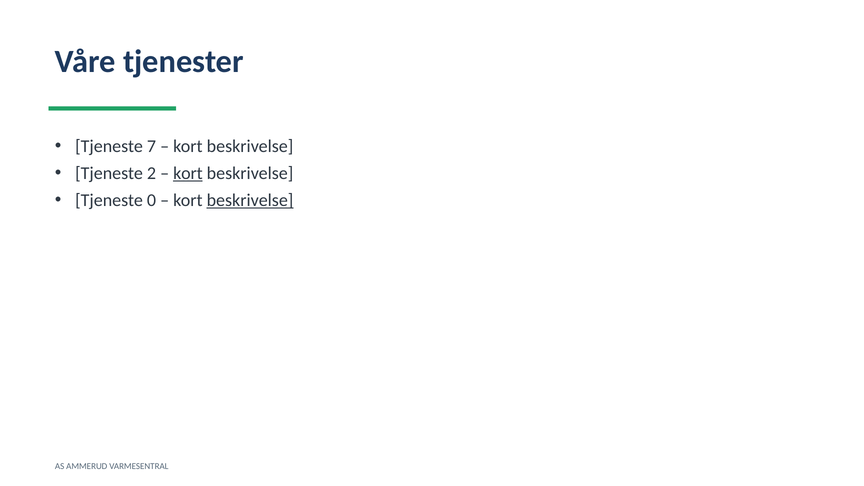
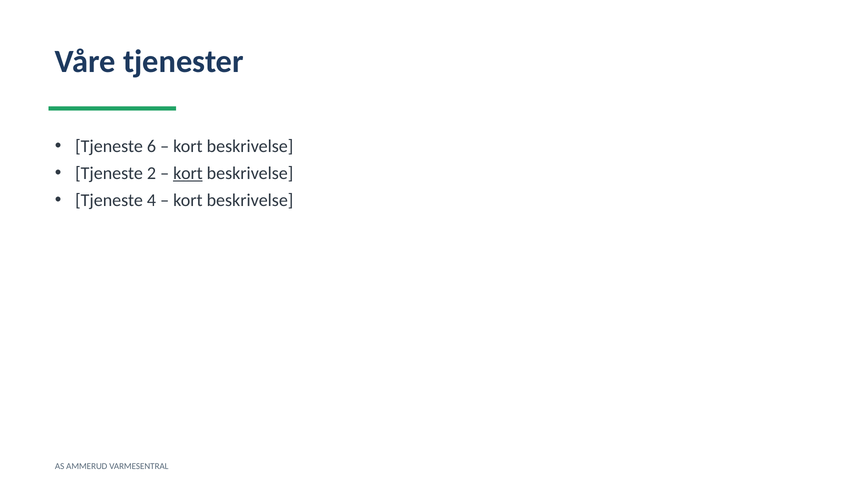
7: 7 -> 6
0: 0 -> 4
beskrivelse at (250, 200) underline: present -> none
